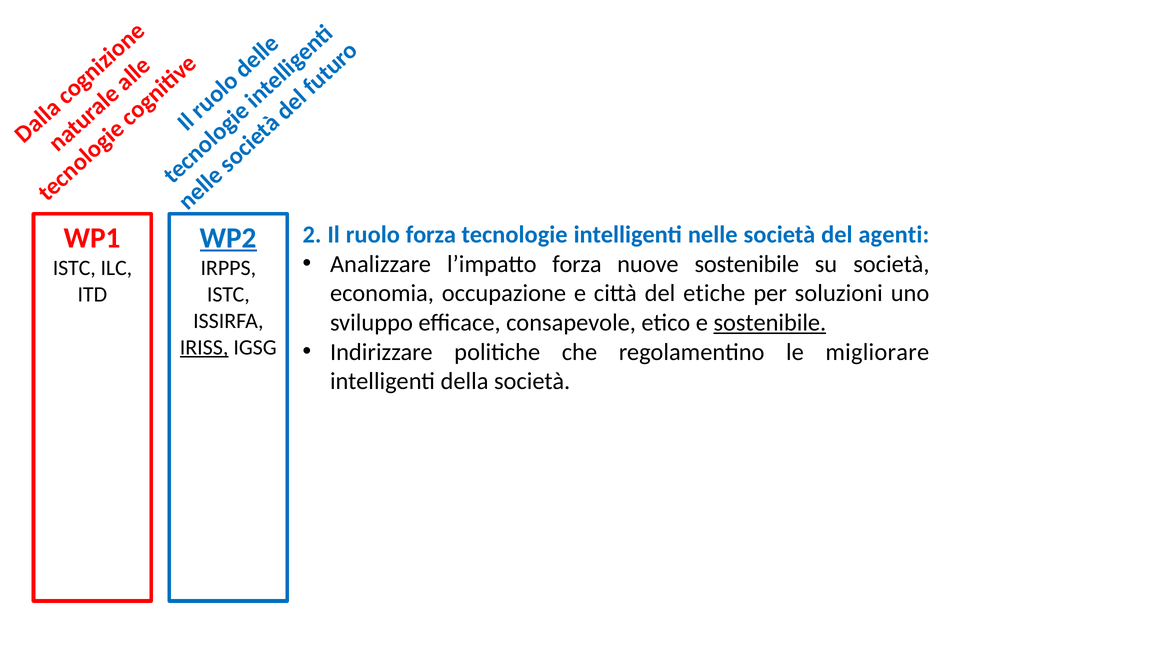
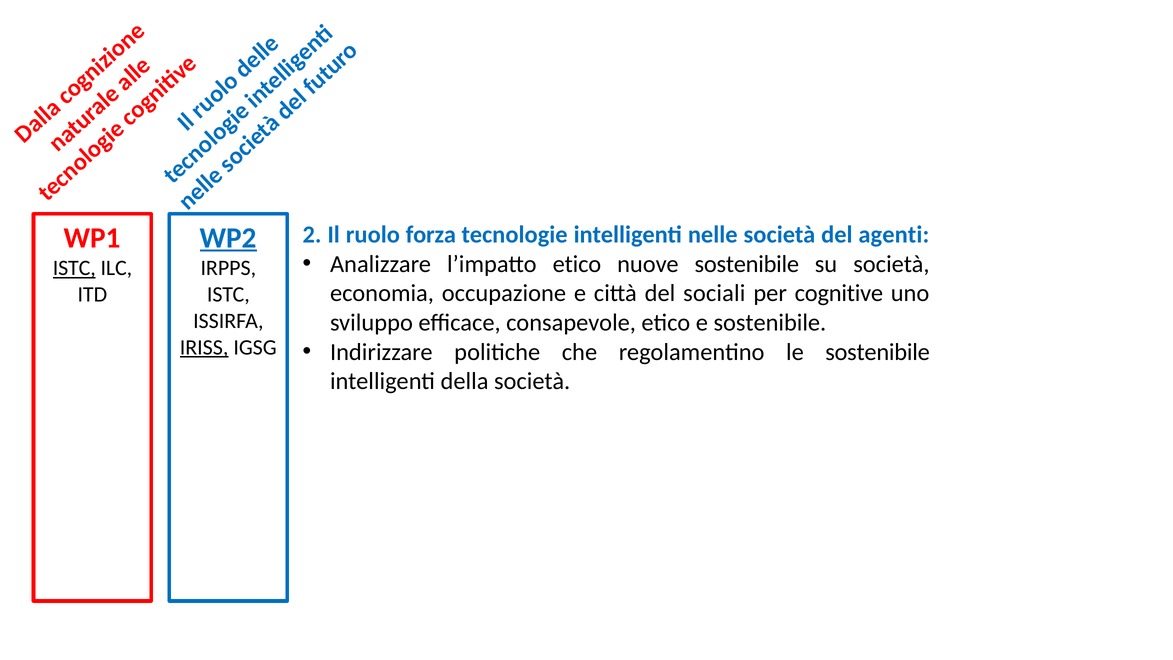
l’impatto forza: forza -> etico
ISTC at (74, 268) underline: none -> present
etiche: etiche -> sociali
soluzioni: soluzioni -> cognitive
sostenibile at (770, 323) underline: present -> none
le migliorare: migliorare -> sostenibile
